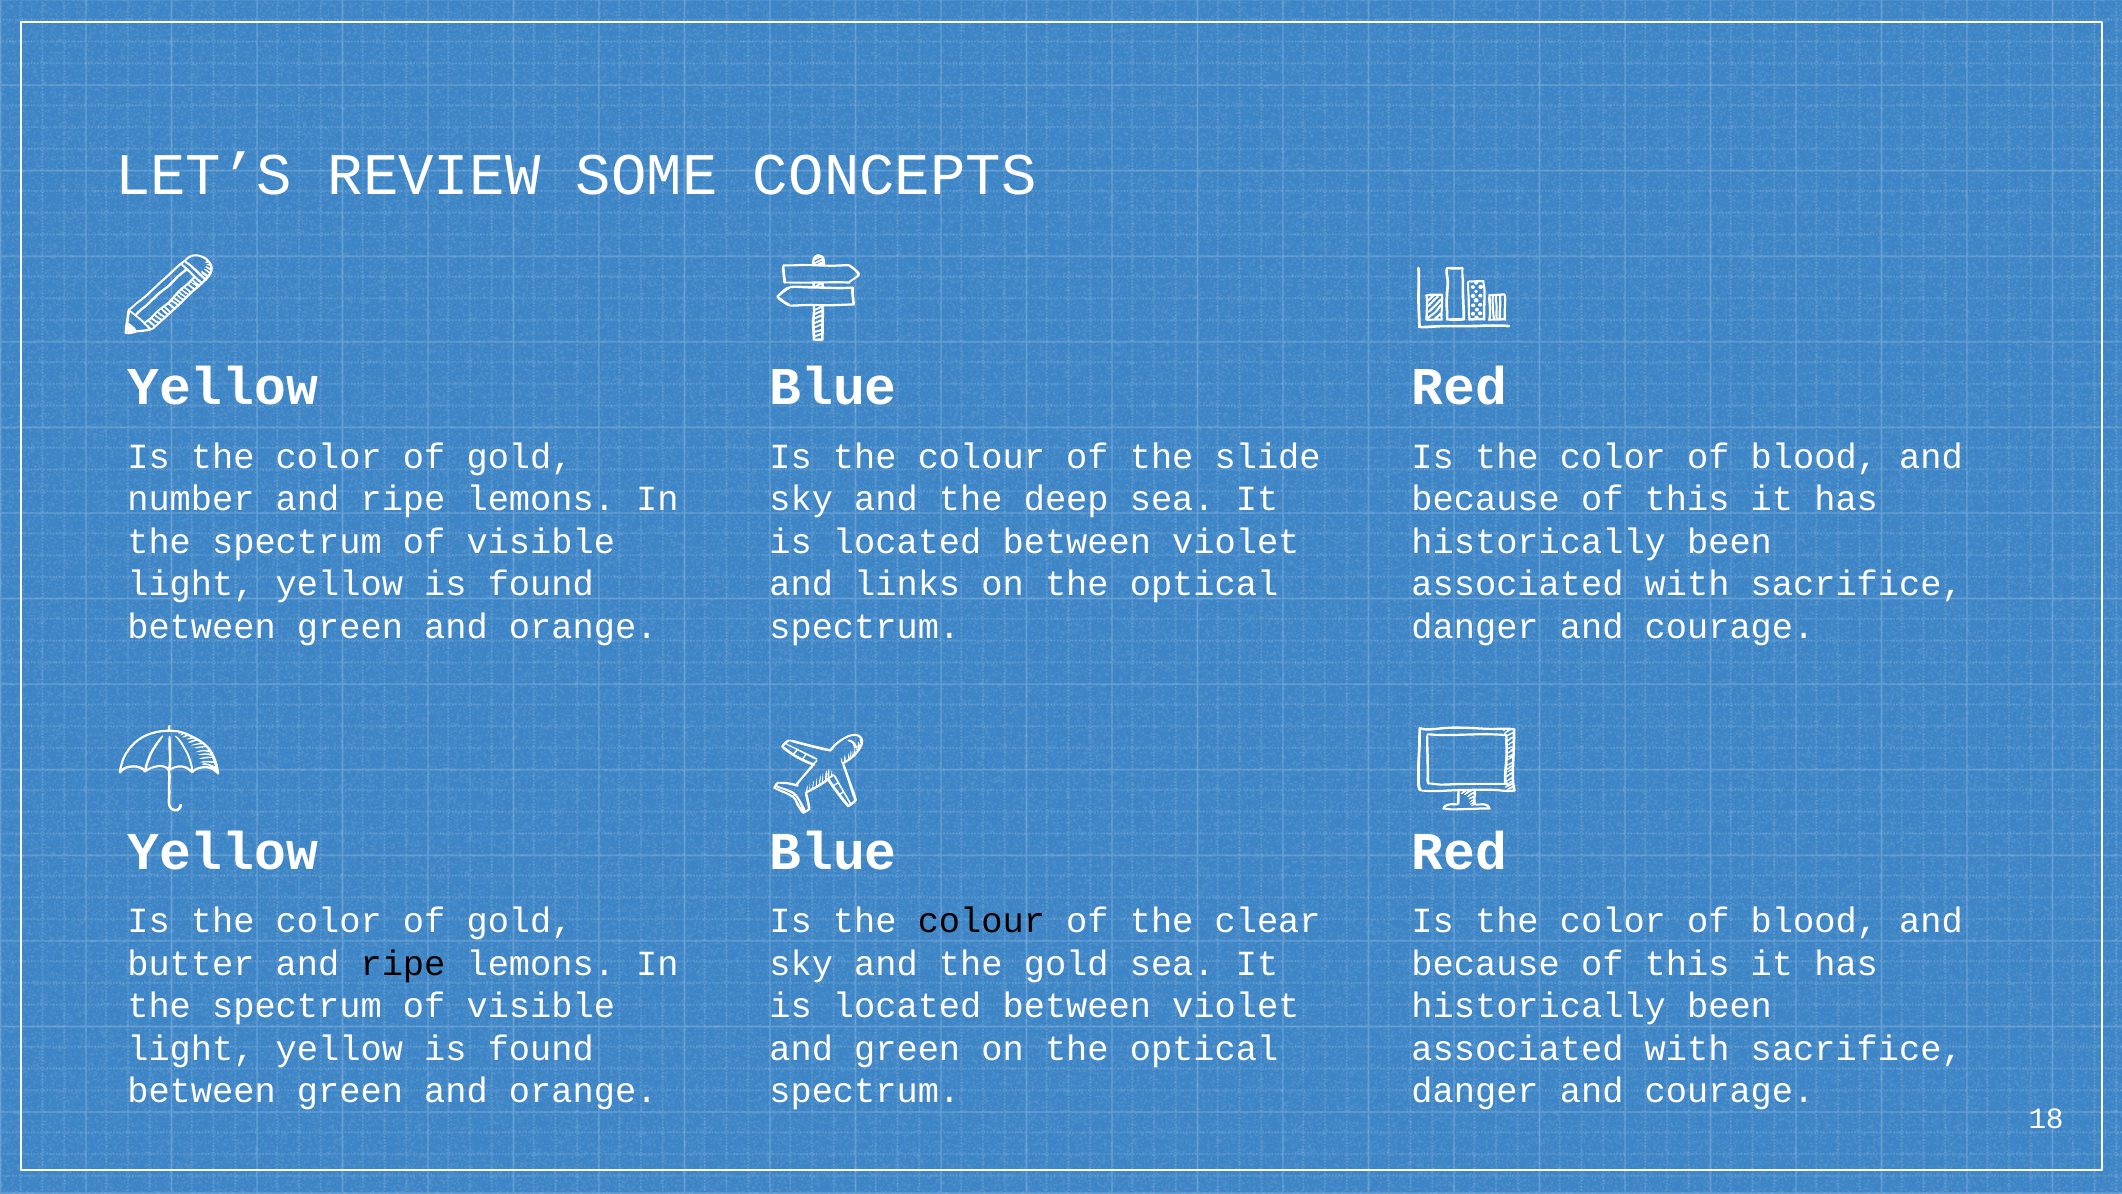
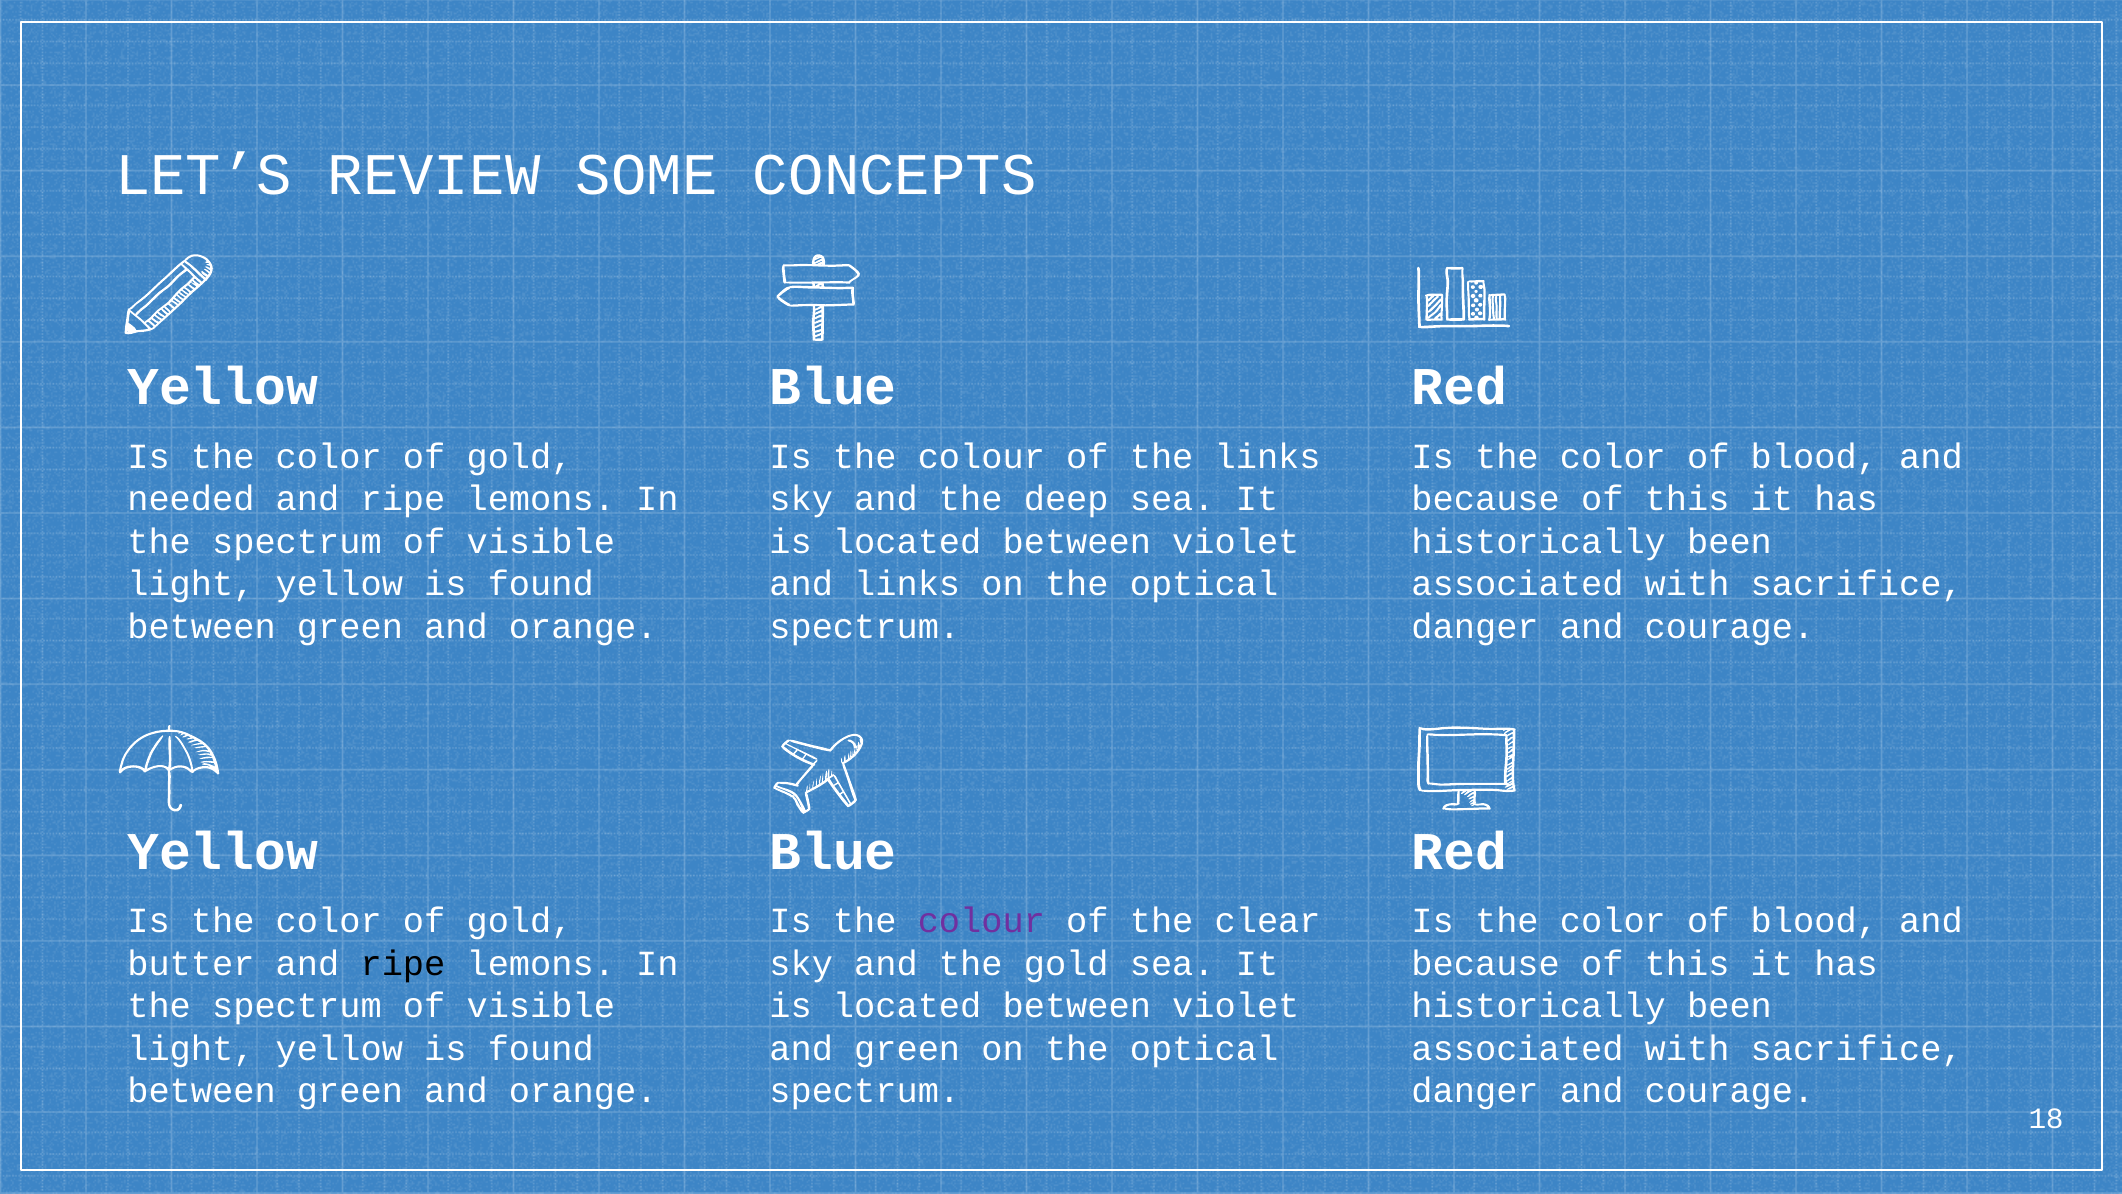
the slide: slide -> links
number: number -> needed
colour at (981, 921) colour: black -> purple
